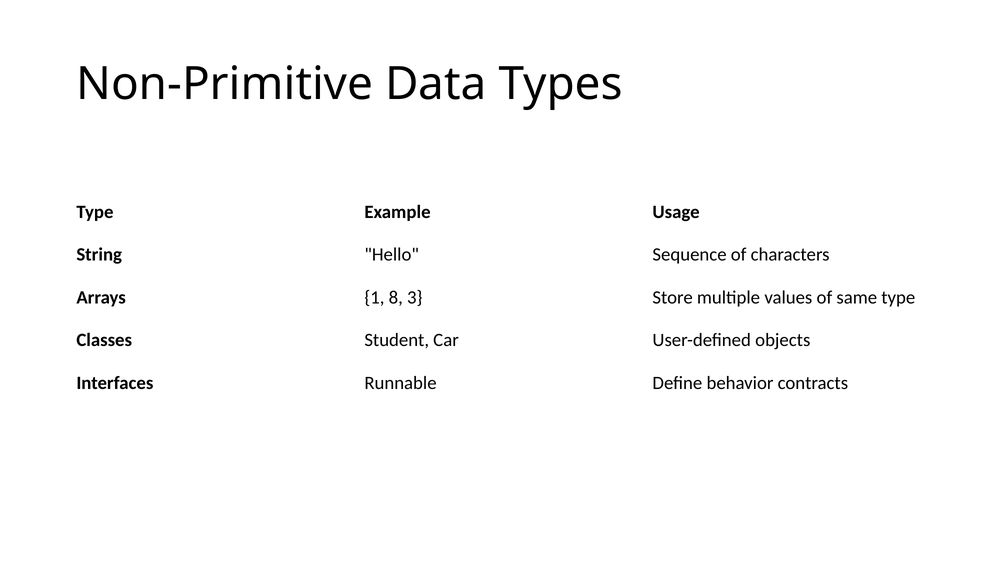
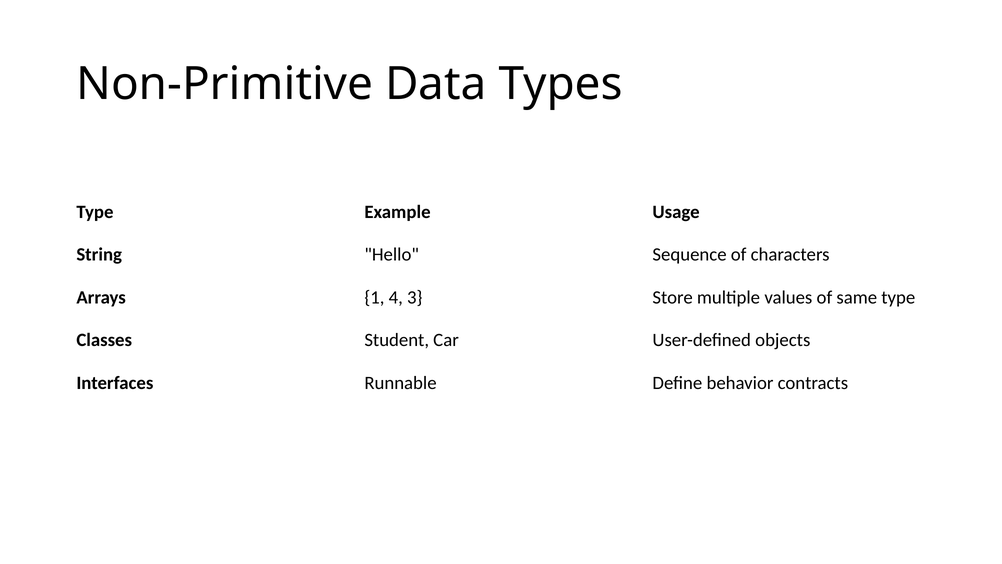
8: 8 -> 4
